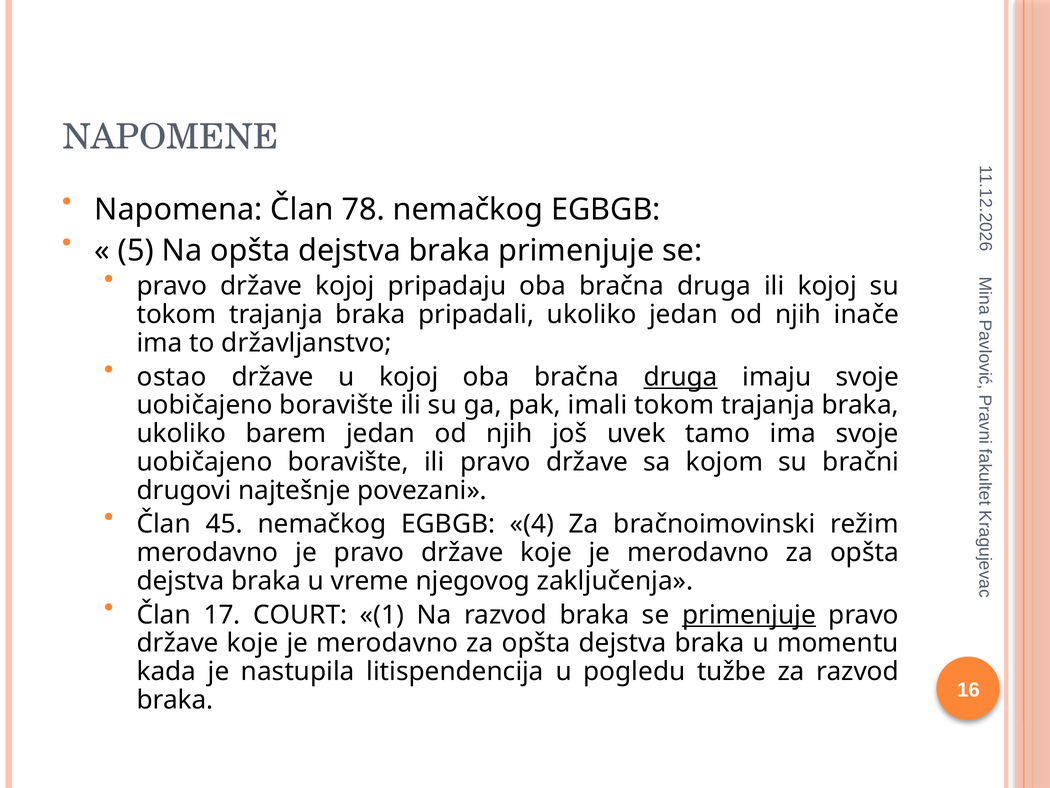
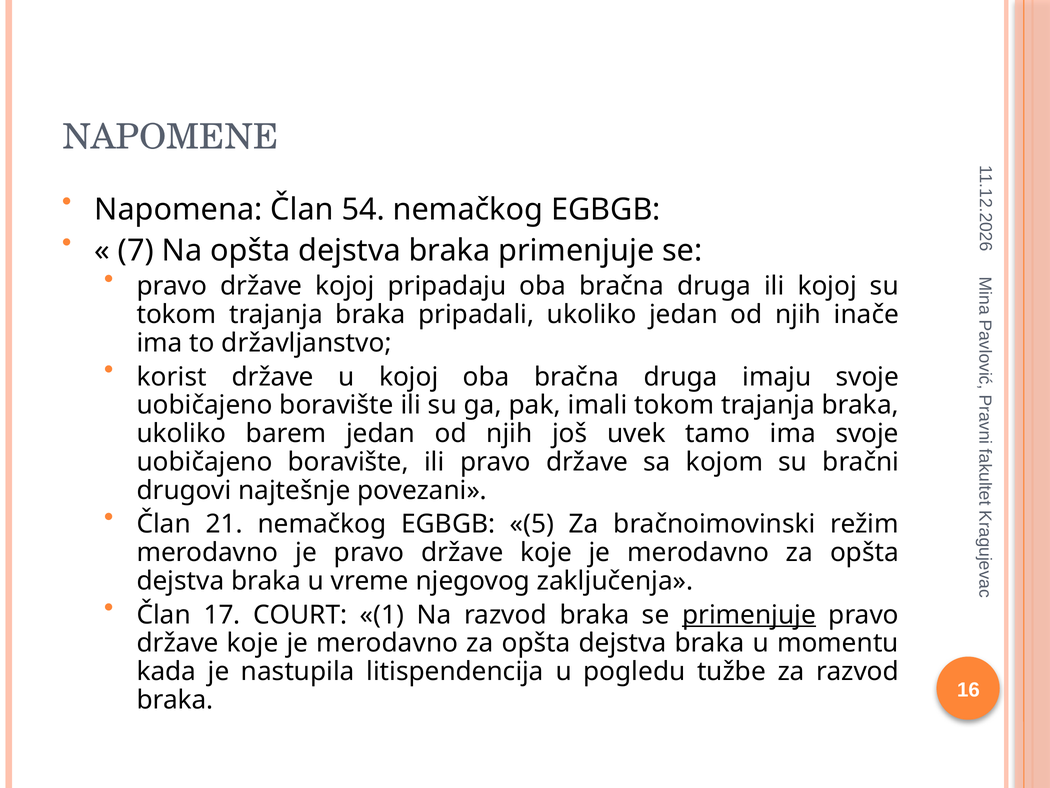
78: 78 -> 54
5: 5 -> 7
ostao: ostao -> korist
druga at (681, 377) underline: present -> none
45: 45 -> 21
4: 4 -> 5
